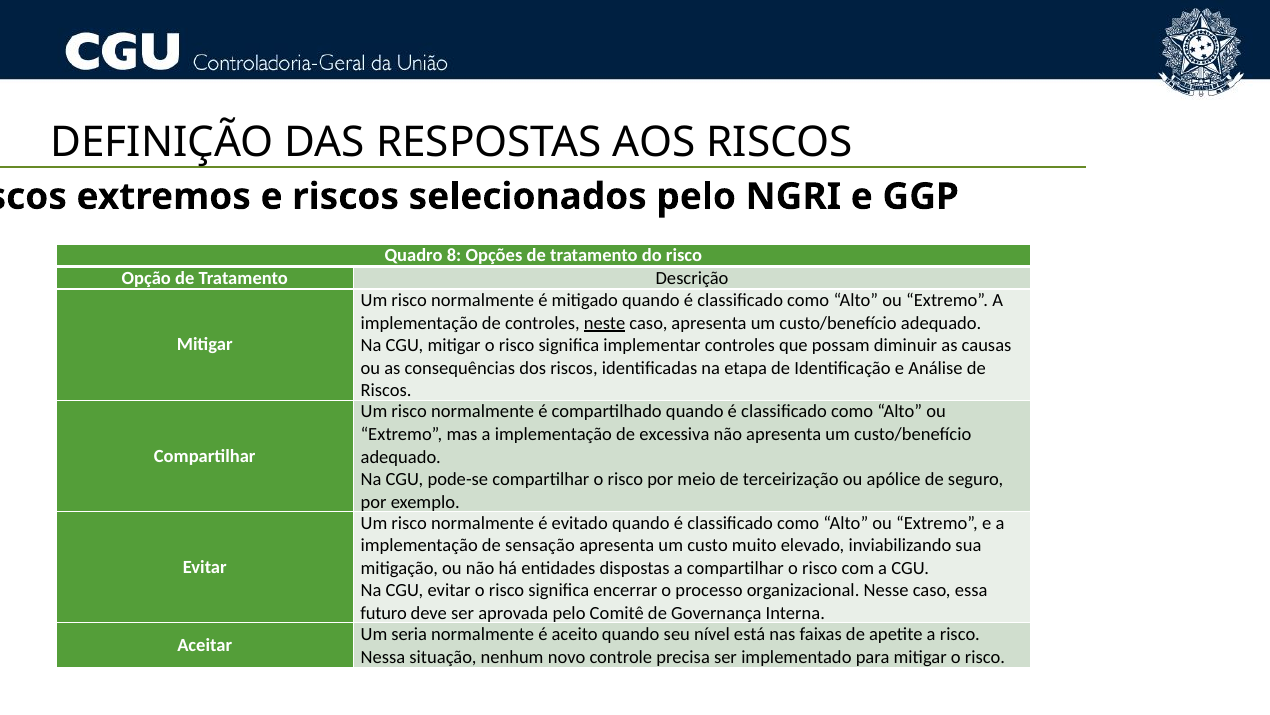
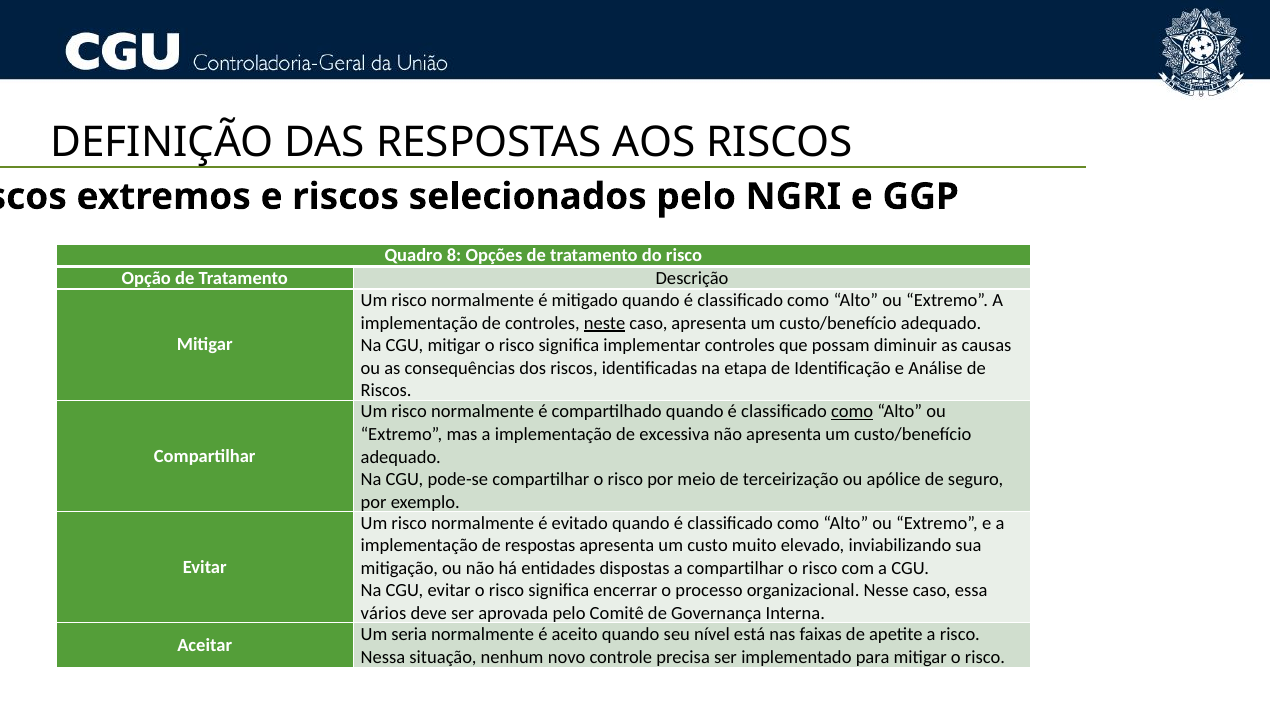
como at (852, 411) underline: none -> present
de sensação: sensação -> respostas
futuro: futuro -> vários
